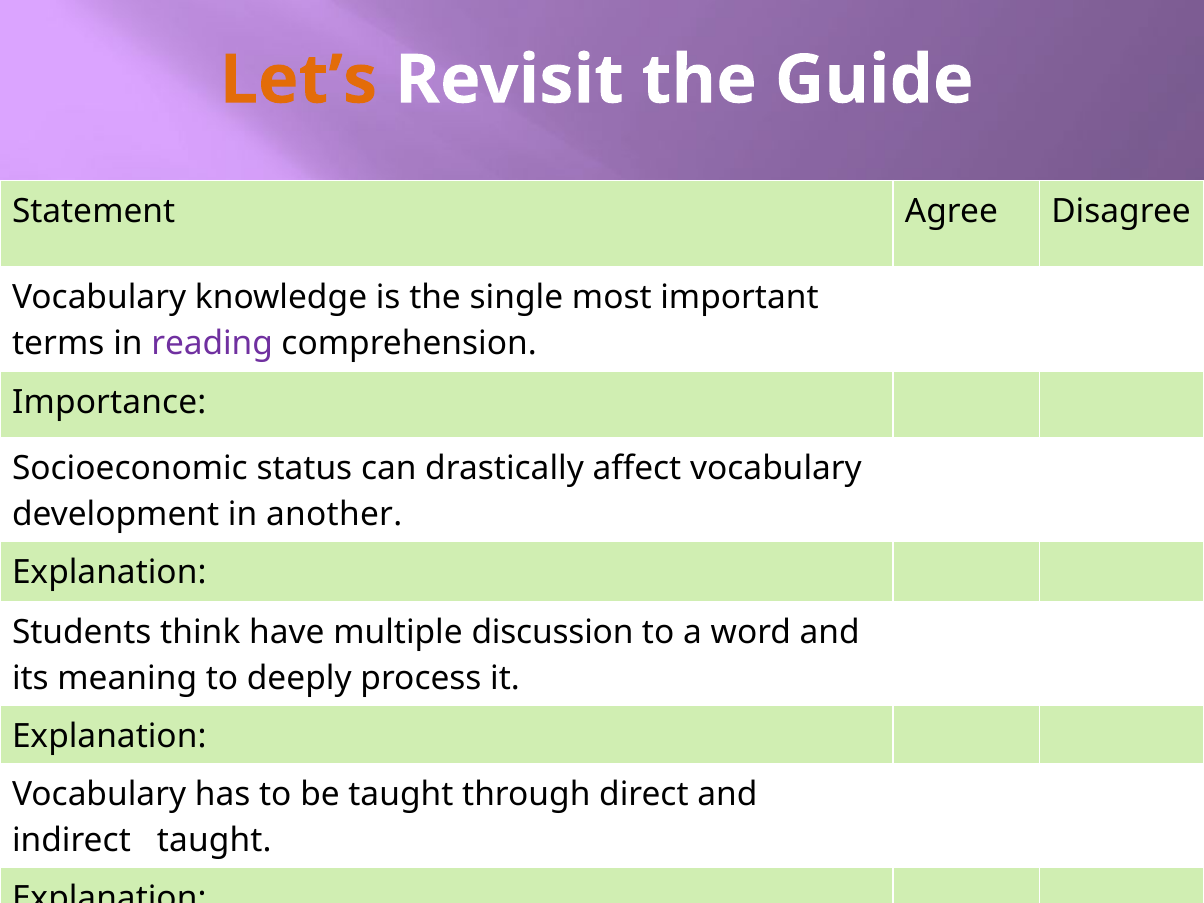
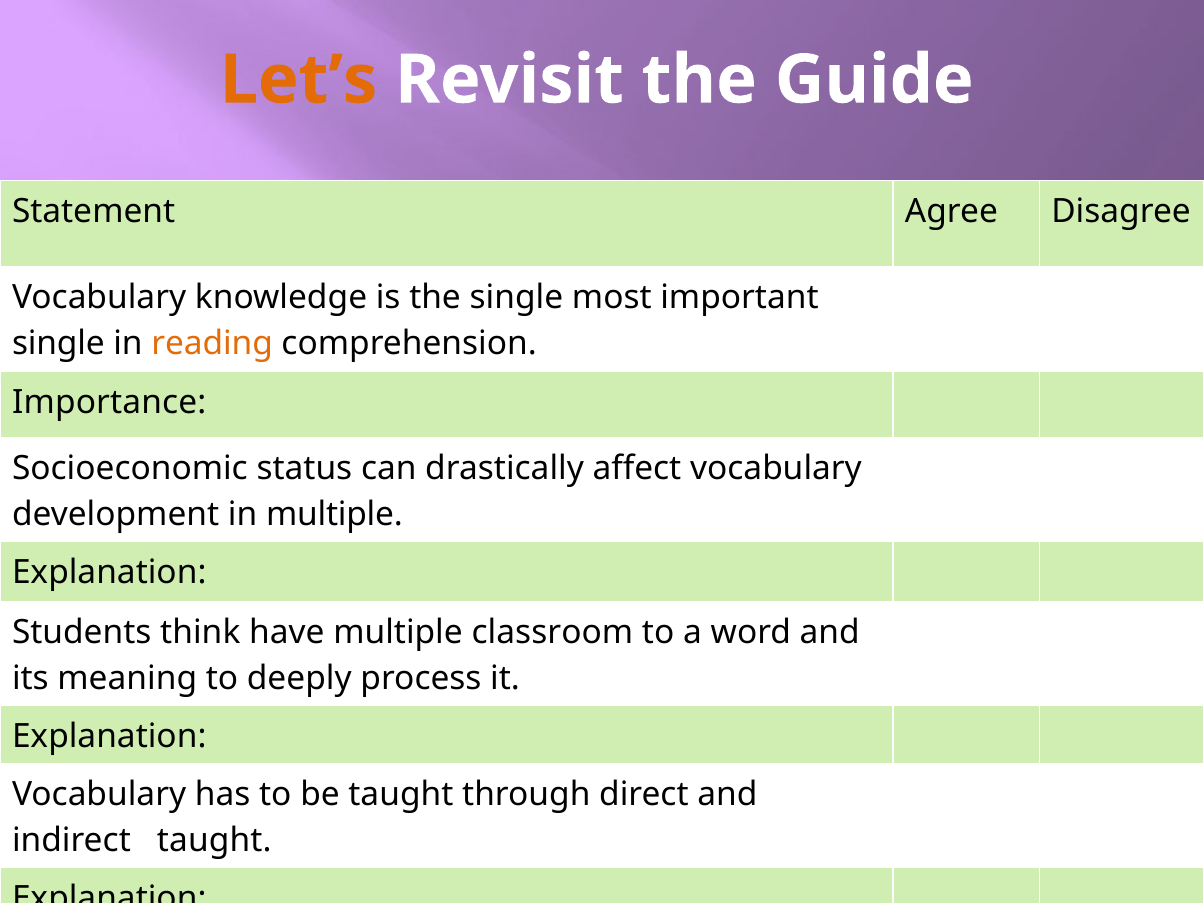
terms at (58, 343): terms -> single
reading colour: purple -> orange
in another: another -> multiple
discussion: discussion -> classroom
